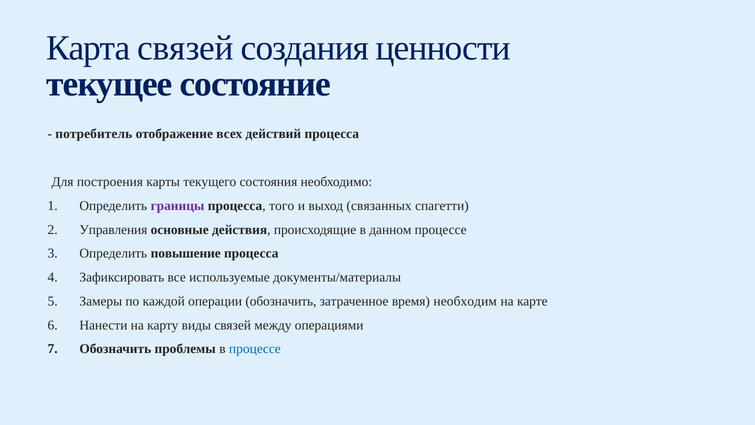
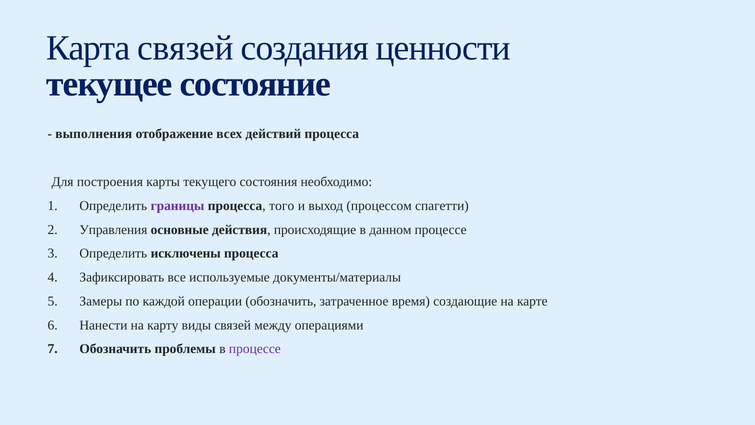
потребитель: потребитель -> выполнения
связанных: связанных -> процессом
повышение: повышение -> исключены
необходим: необходим -> создающие
процессе at (255, 349) colour: blue -> purple
